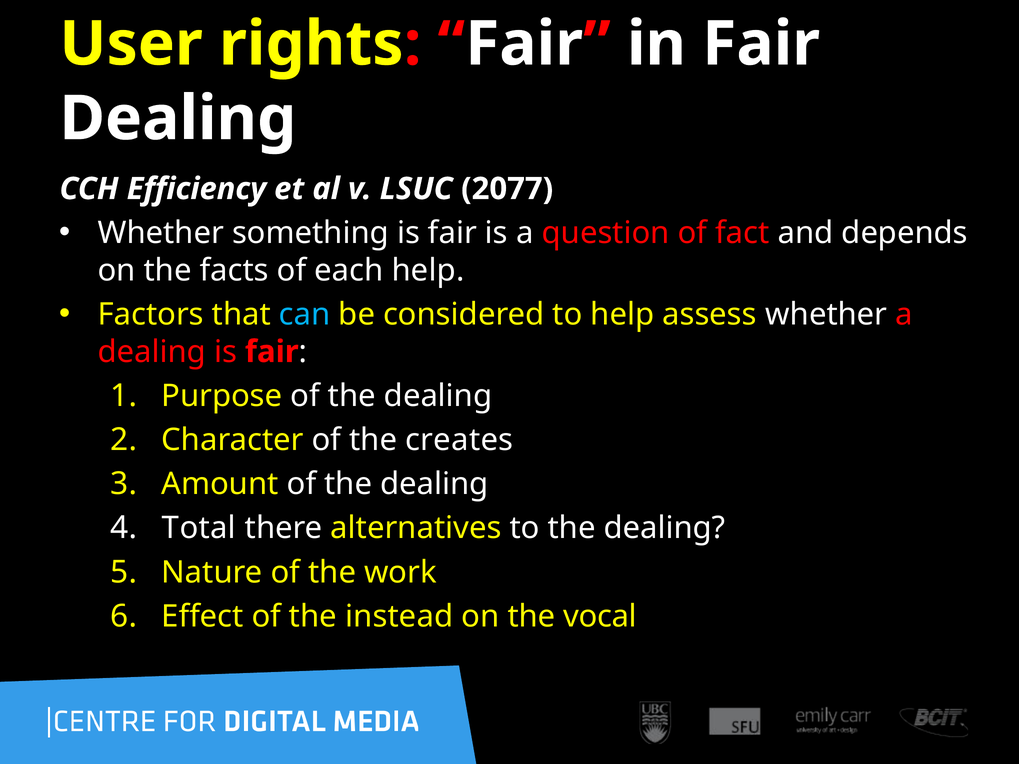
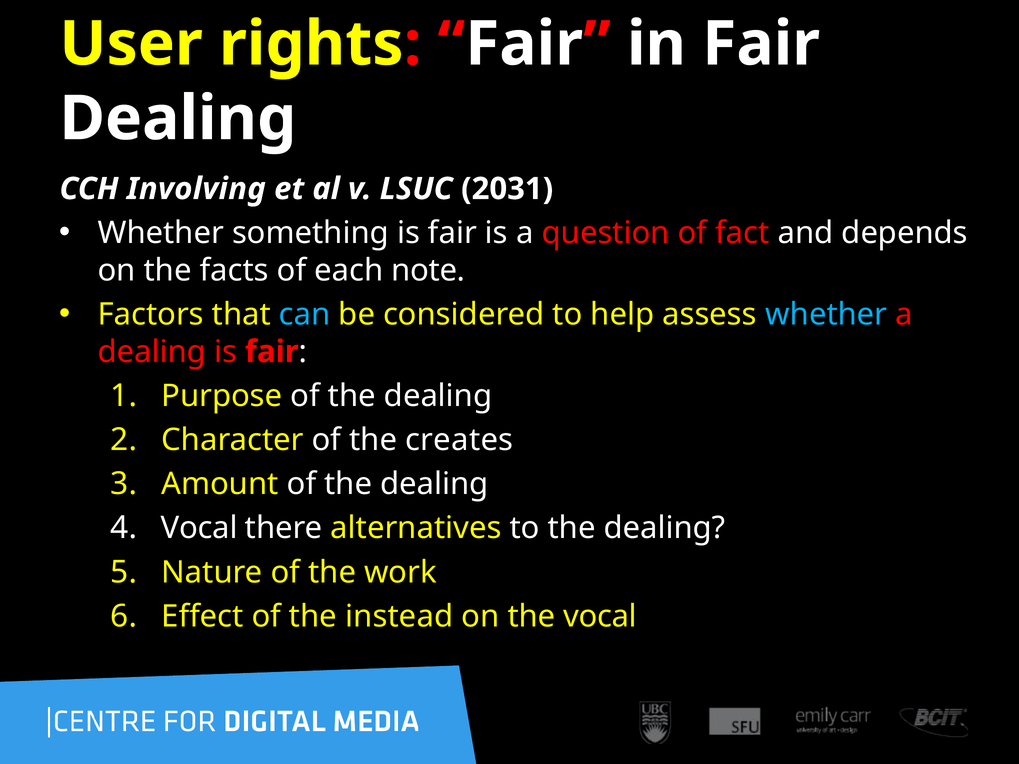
Efficiency: Efficiency -> Involving
2077: 2077 -> 2031
each help: help -> note
whether at (826, 315) colour: white -> light blue
Total at (199, 528): Total -> Vocal
